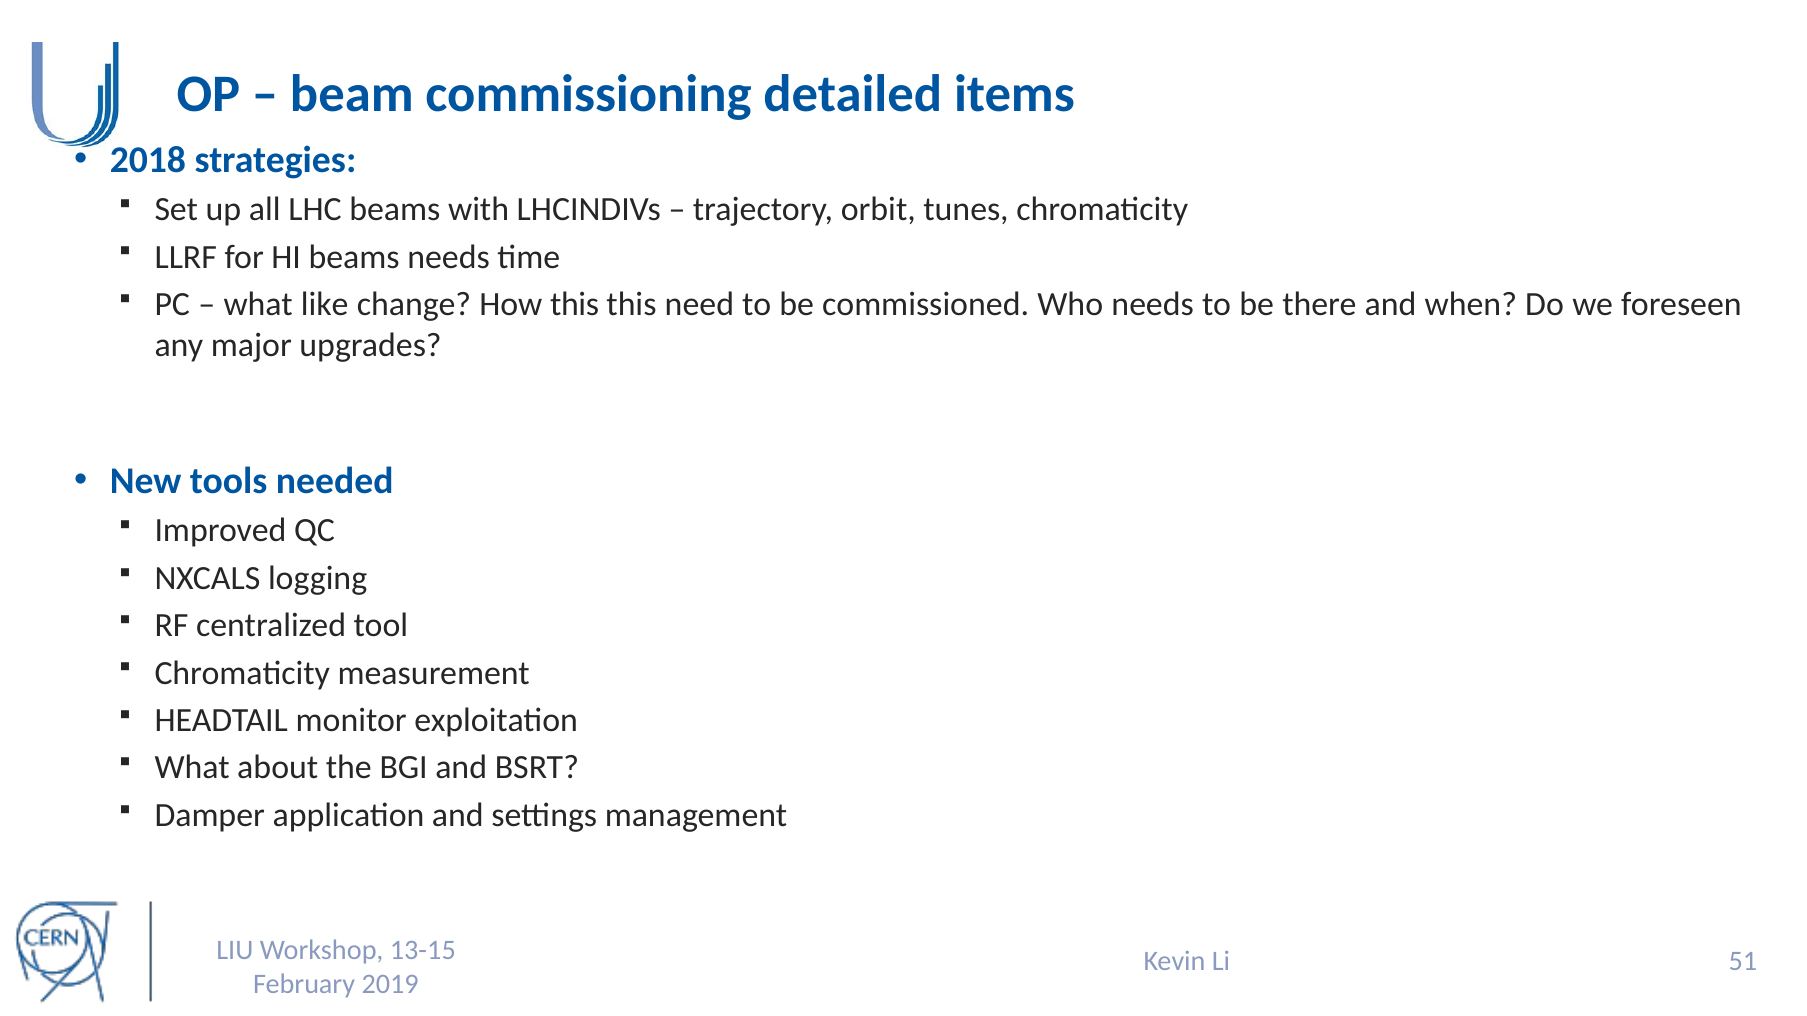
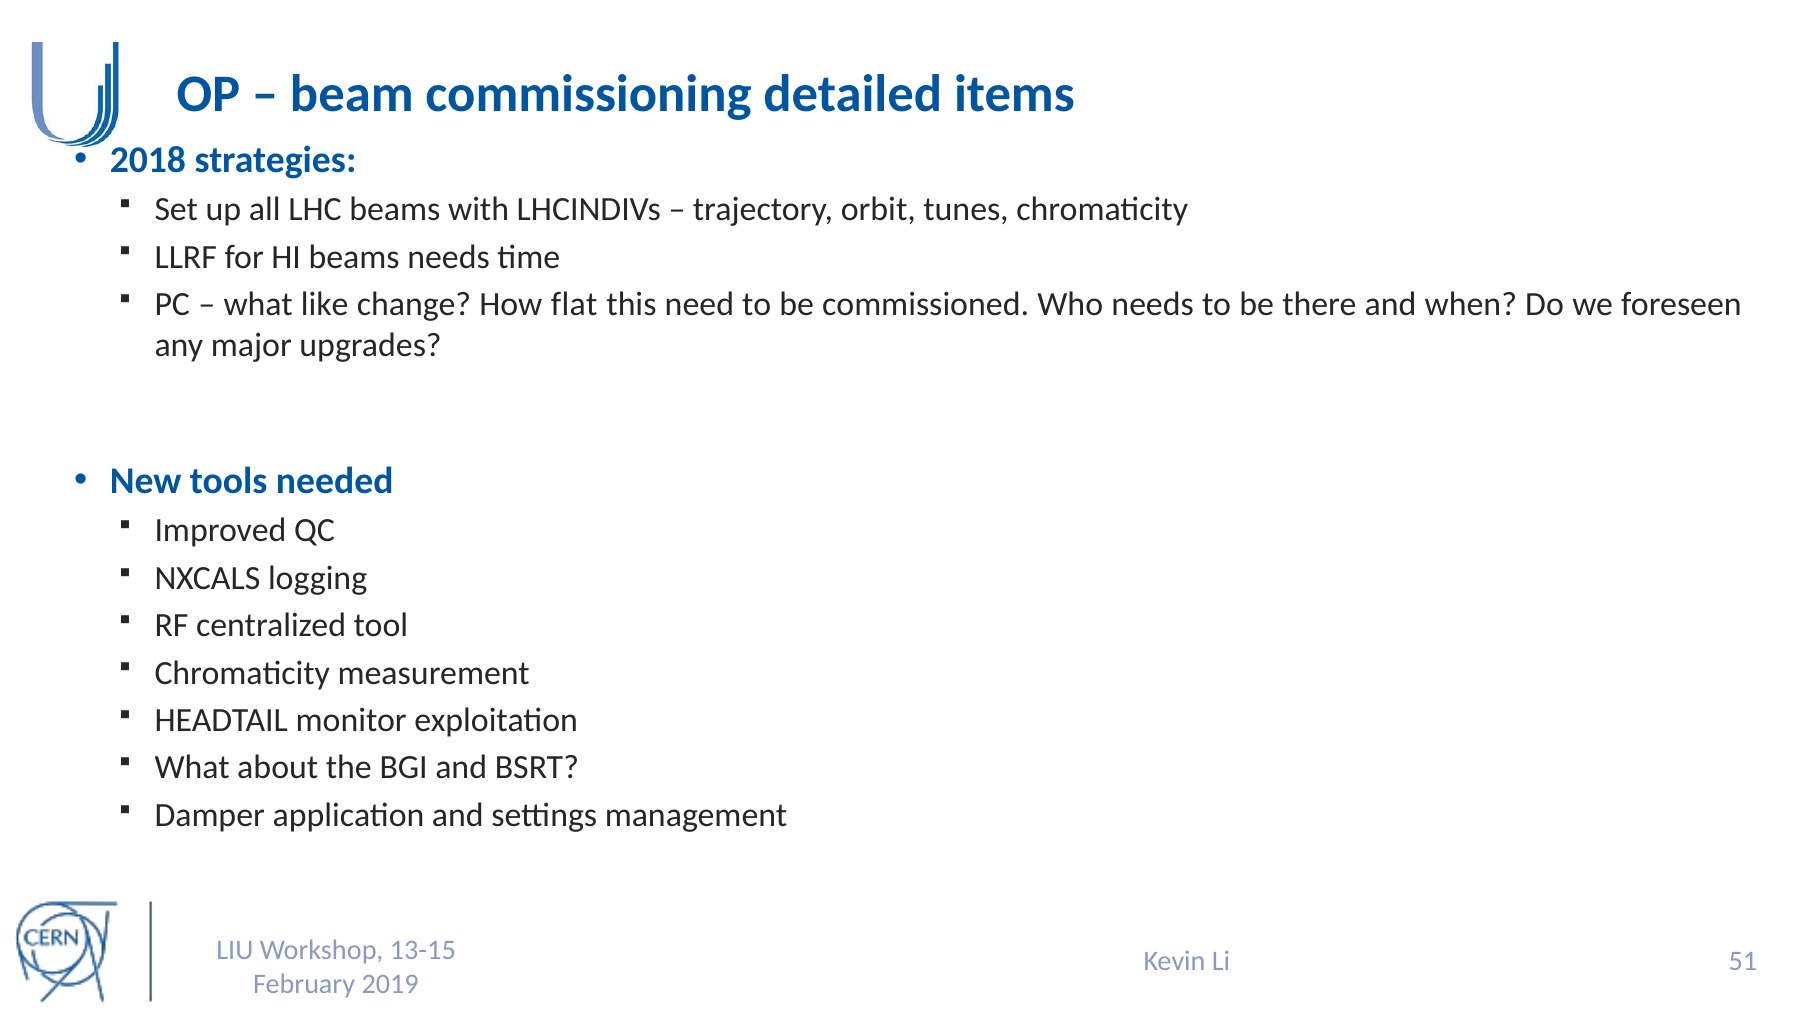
How this: this -> flat
